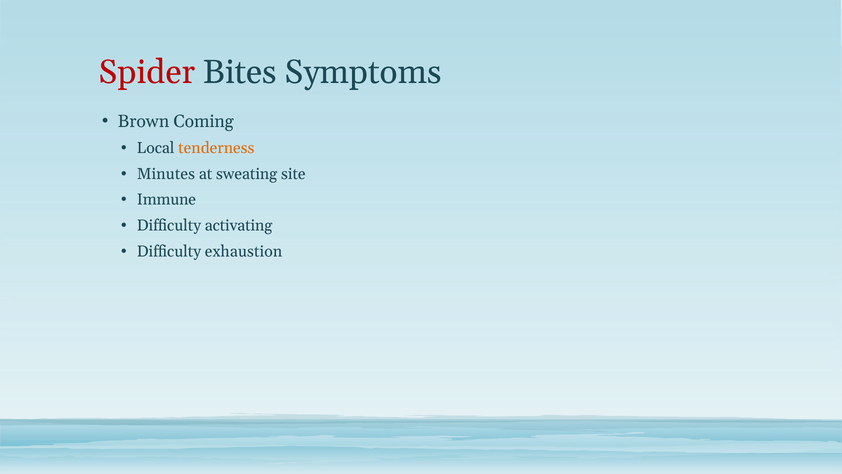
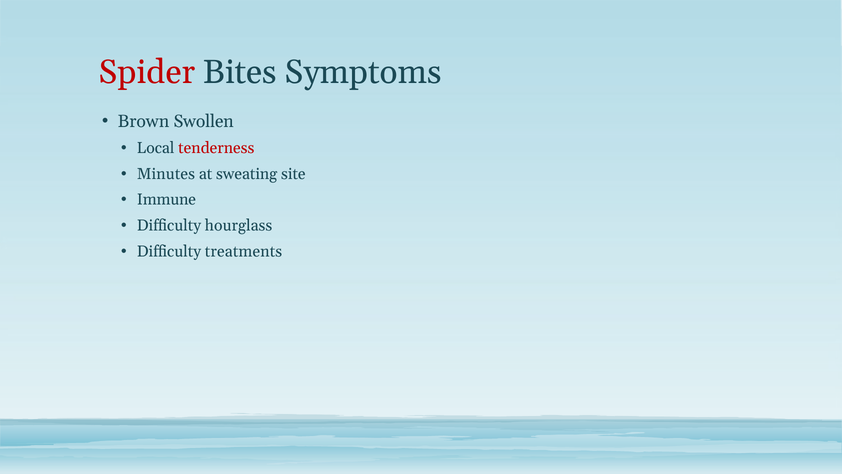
Coming: Coming -> Swollen
tenderness colour: orange -> red
activating: activating -> hourglass
exhaustion: exhaustion -> treatments
